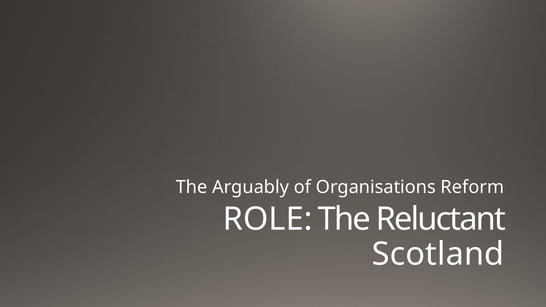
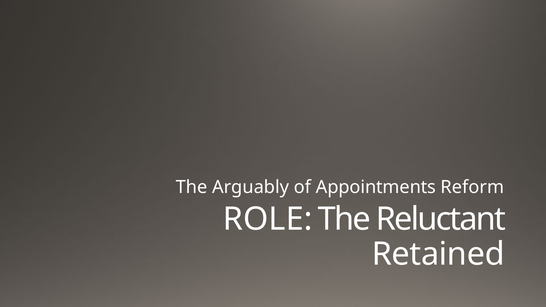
Organisations: Organisations -> Appointments
Scotland: Scotland -> Retained
